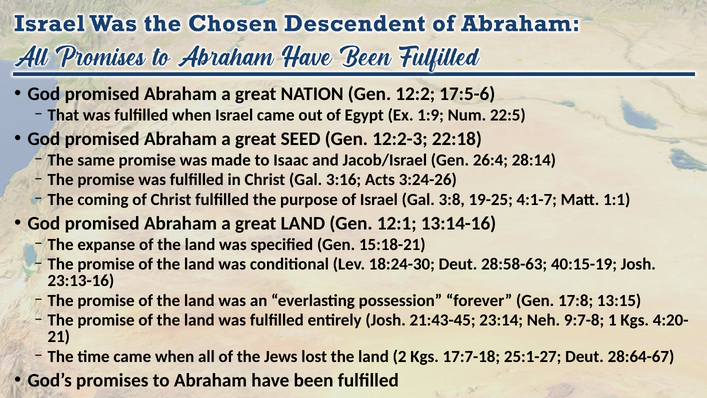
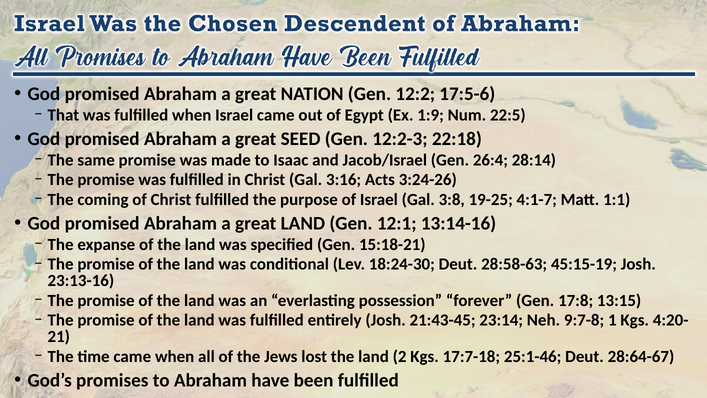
40:15-19: 40:15-19 -> 45:15-19
25:1-27: 25:1-27 -> 25:1-46
